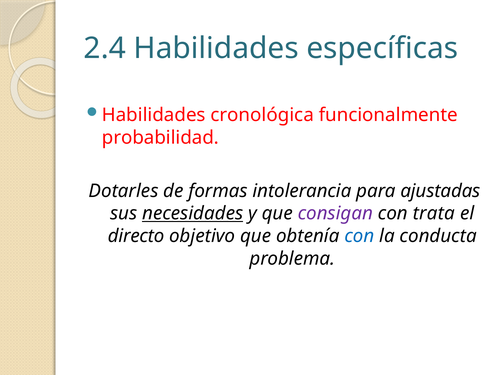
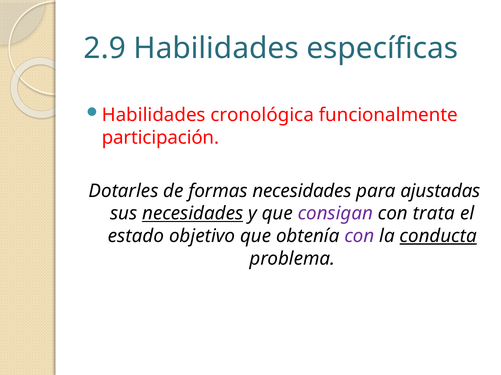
2.4: 2.4 -> 2.9
probabilidad: probabilidad -> participación
formas intolerancia: intolerancia -> necesidades
directo: directo -> estado
con at (359, 236) colour: blue -> purple
conducta underline: none -> present
